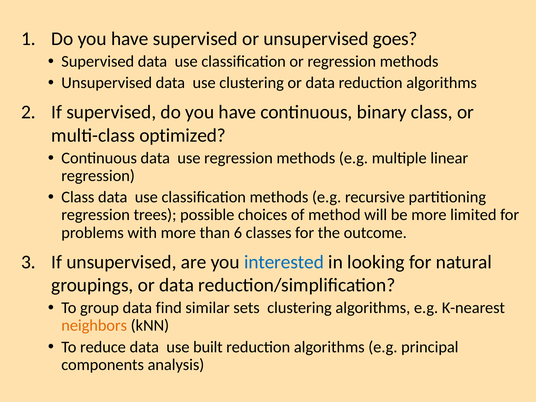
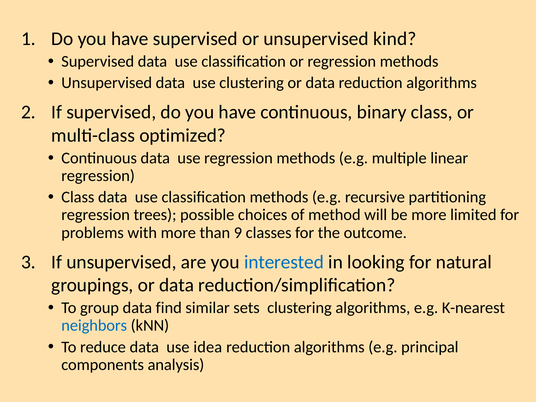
goes: goes -> kind
6: 6 -> 9
neighbors colour: orange -> blue
built: built -> idea
